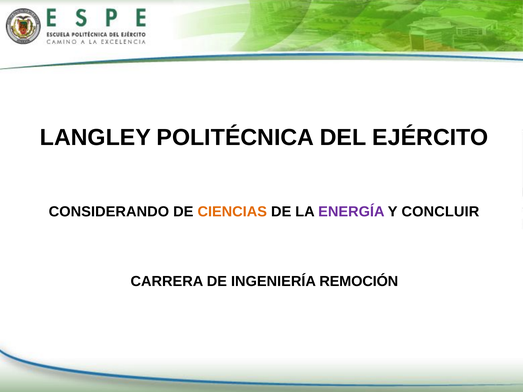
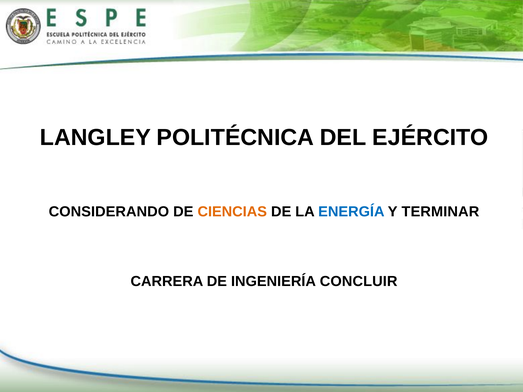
ENERGÍA colour: purple -> blue
CONCLUIR: CONCLUIR -> TERMINAR
REMOCIÓN: REMOCIÓN -> CONCLUIR
